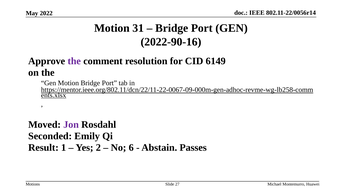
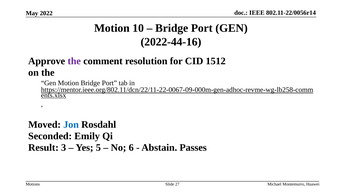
31: 31 -> 10
2022-90-16: 2022-90-16 -> 2022-44-16
6149: 6149 -> 1512
Jon colour: purple -> blue
1: 1 -> 3
2: 2 -> 5
